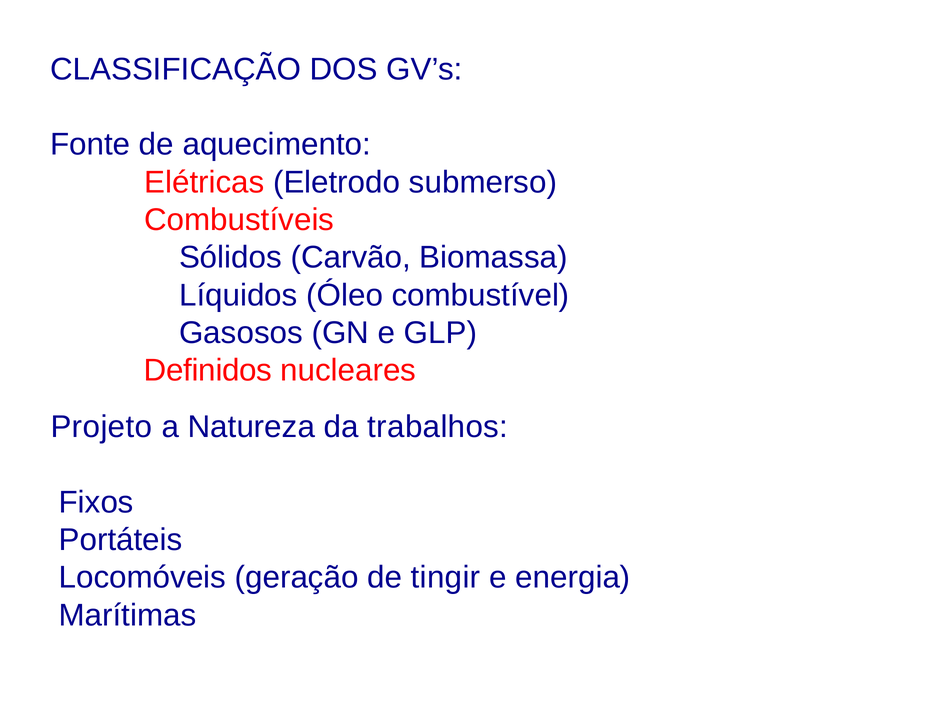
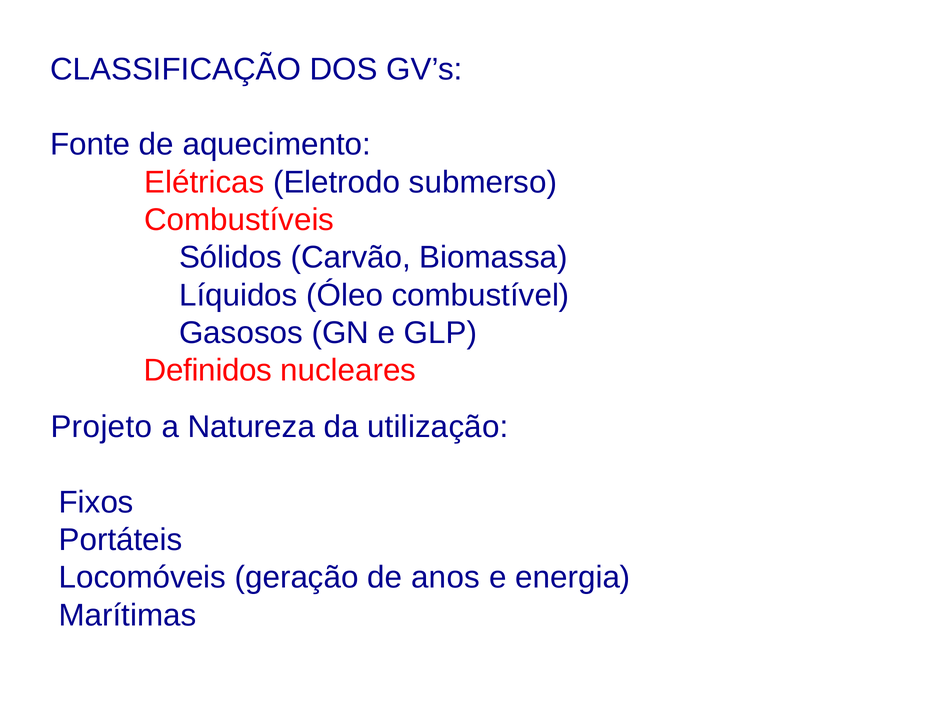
trabalhos: trabalhos -> utilização
tingir: tingir -> anos
